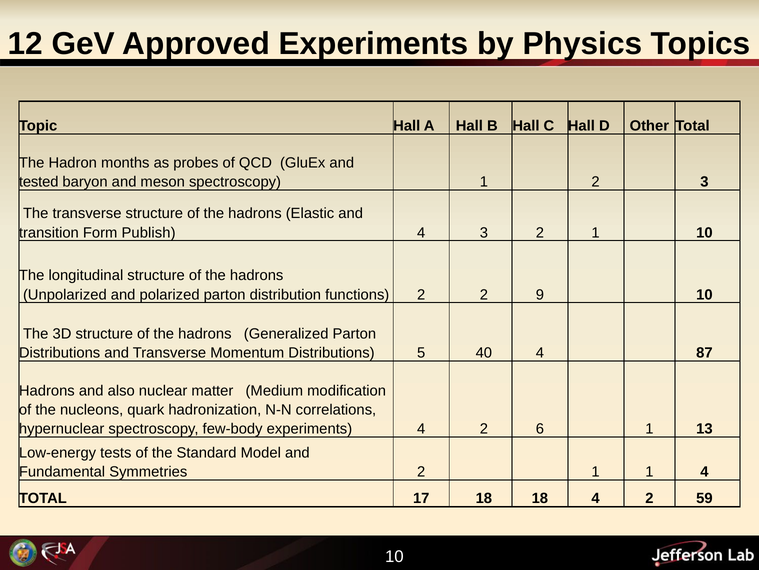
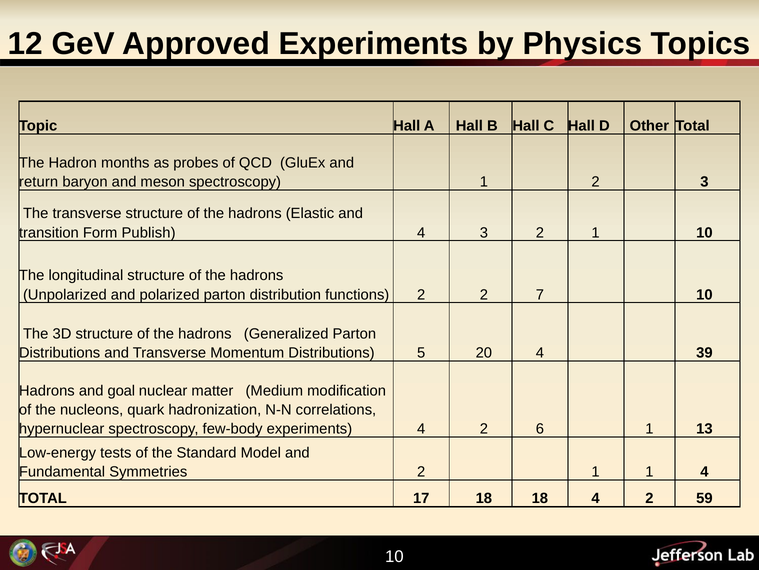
tested: tested -> return
9: 9 -> 7
40: 40 -> 20
87: 87 -> 39
also: also -> goal
